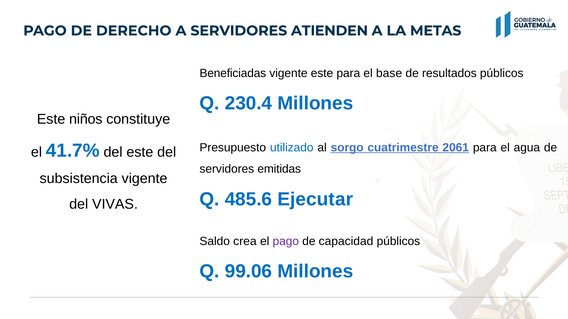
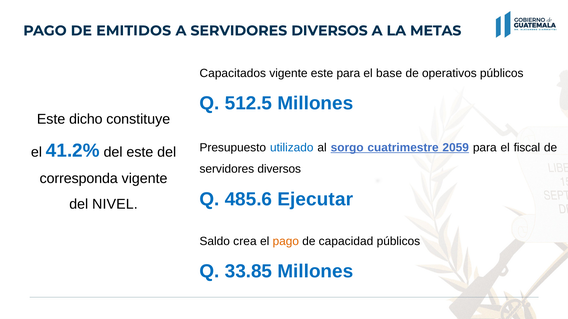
DERECHO: DERECHO -> EMITIDOS
A SERVIDORES ATIENDEN: ATIENDEN -> DIVERSOS
Beneficiadas: Beneficiadas -> Capacitados
resultados: resultados -> operativos
230.4: 230.4 -> 512.5
niños: niños -> dicho
2061: 2061 -> 2059
agua: agua -> fiscal
41.7%: 41.7% -> 41.2%
emitidas at (279, 169): emitidas -> diversos
subsistencia: subsistencia -> corresponda
VIVAS: VIVAS -> NIVEL
pago at (286, 242) colour: purple -> orange
99.06: 99.06 -> 33.85
